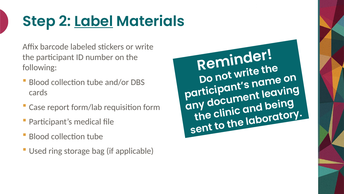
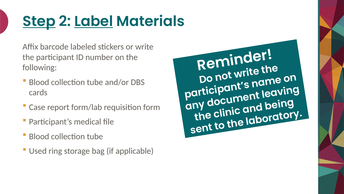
Step underline: none -> present
